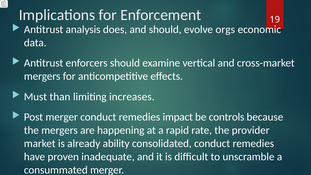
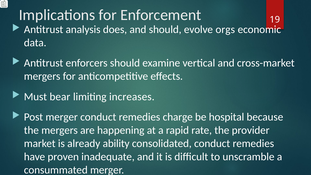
than: than -> bear
impact: impact -> charge
controls: controls -> hospital
